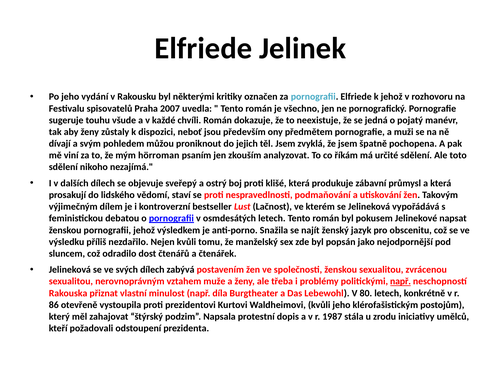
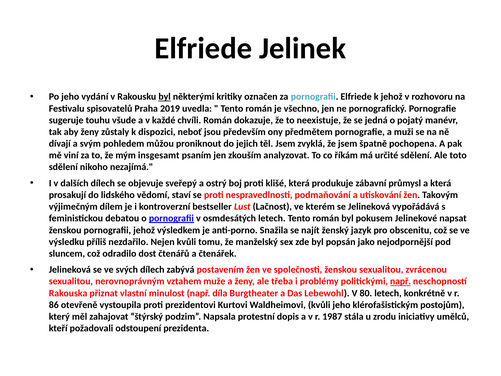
byl at (165, 97) underline: none -> present
2007: 2007 -> 2019
hörroman: hörroman -> insgesamt
